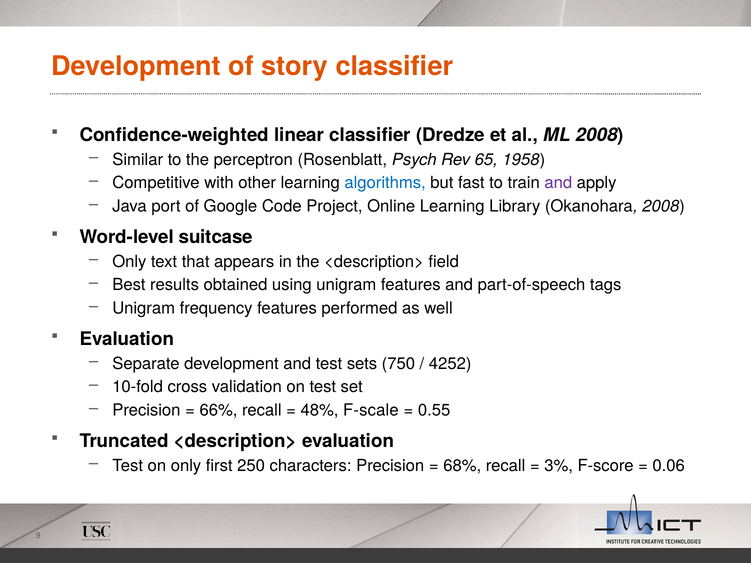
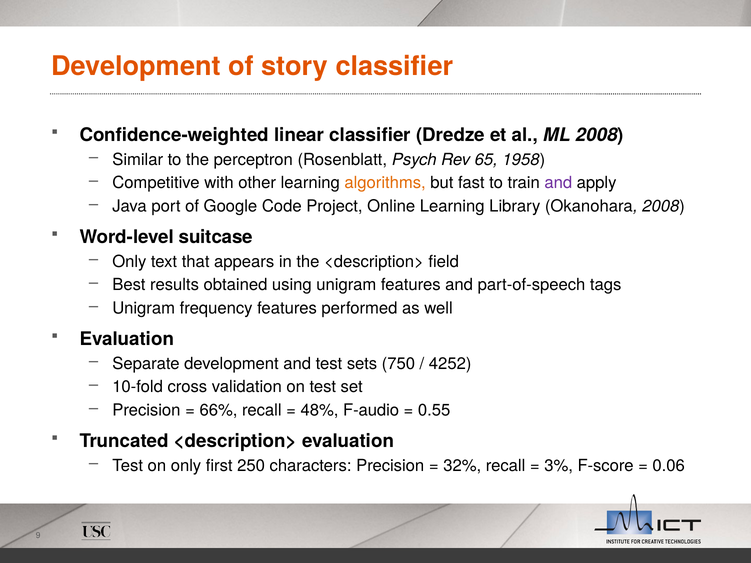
algorithms colour: blue -> orange
F-scale: F-scale -> F-audio
68%: 68% -> 32%
